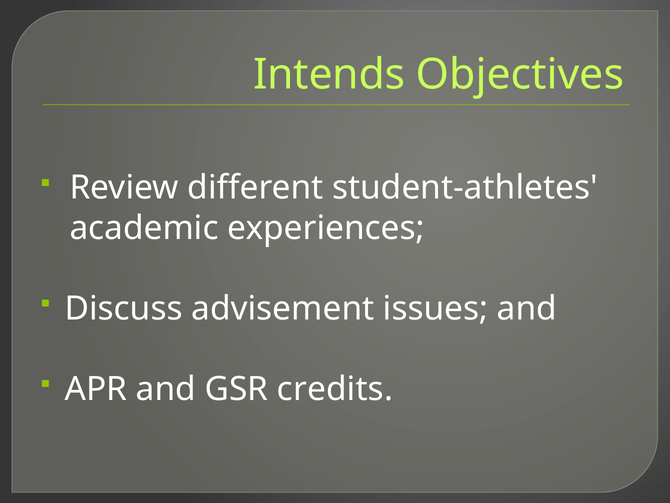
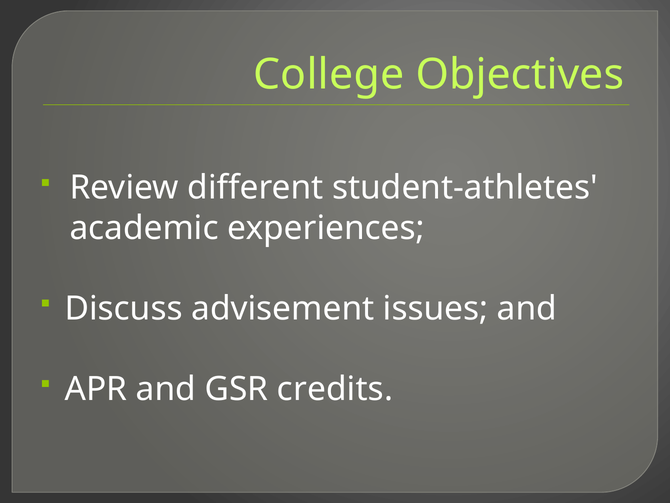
Intends: Intends -> College
